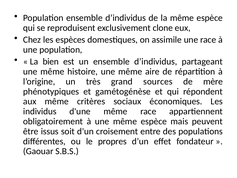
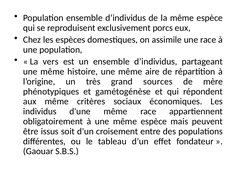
clone: clone -> porcs
bien: bien -> vers
propres: propres -> tableau
